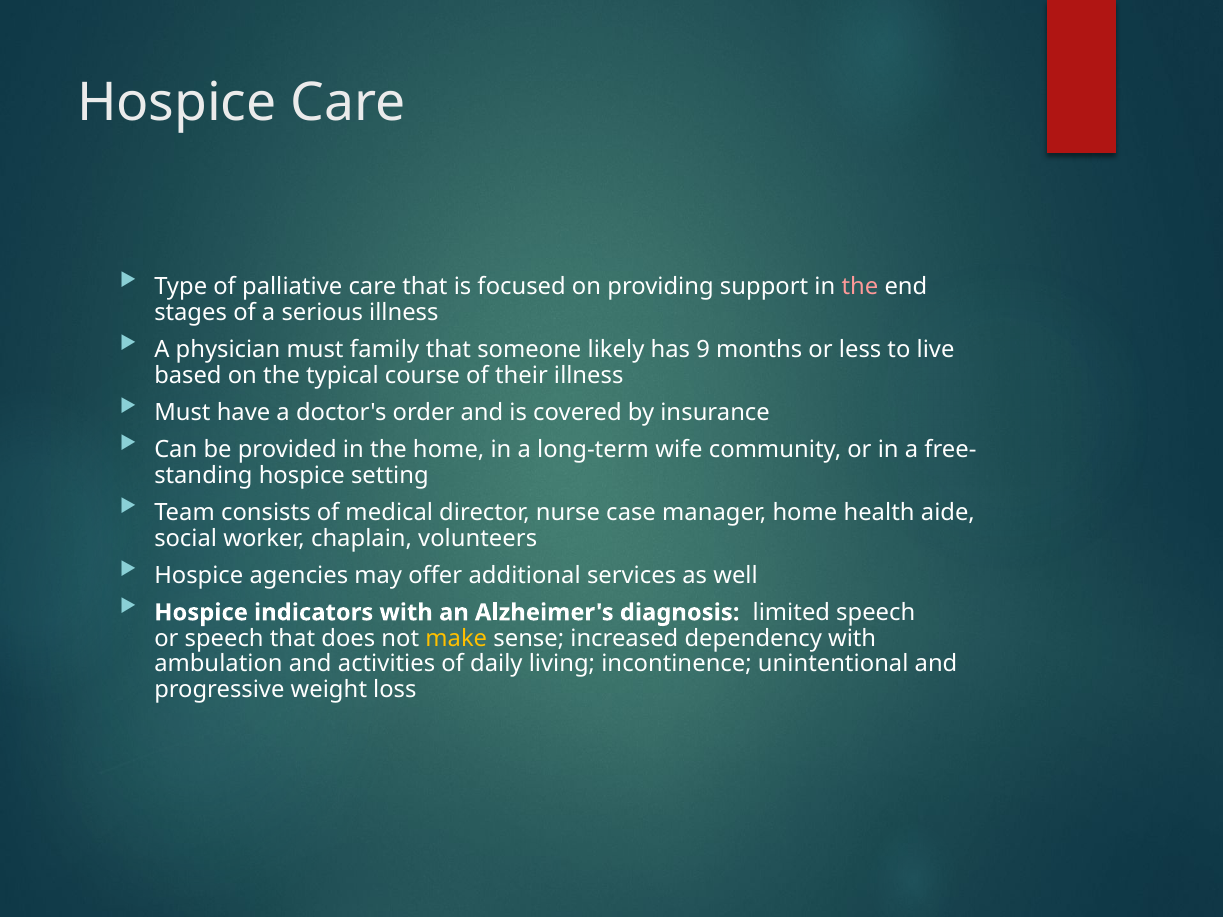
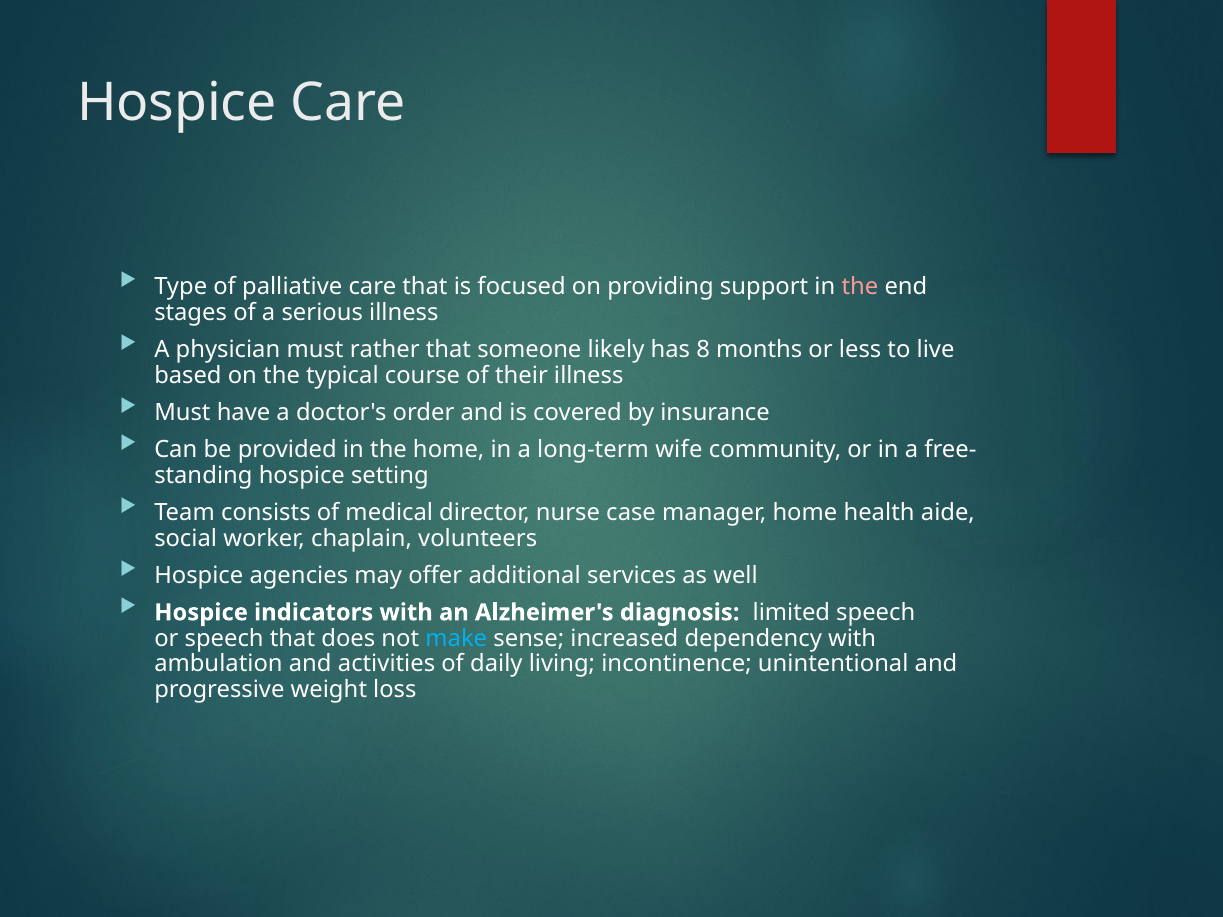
family: family -> rather
9: 9 -> 8
make colour: yellow -> light blue
